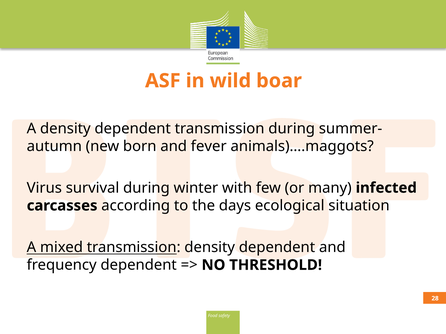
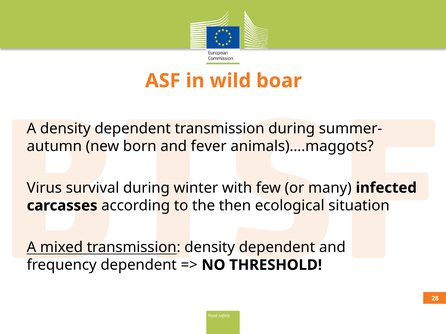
days: days -> then
